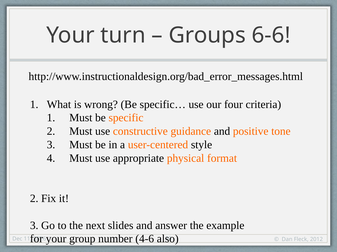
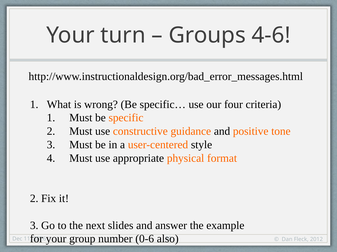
6-6: 6-6 -> 4-6
4-6: 4-6 -> 0-6
